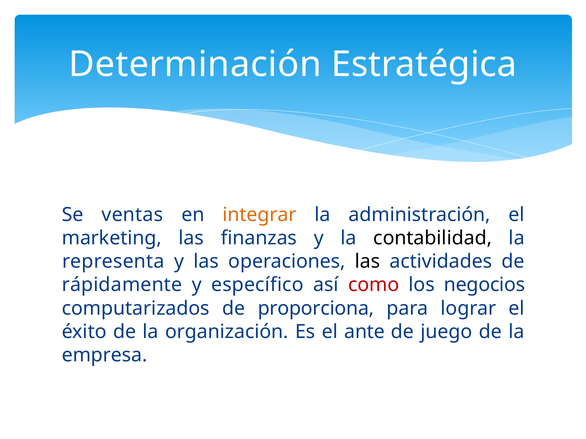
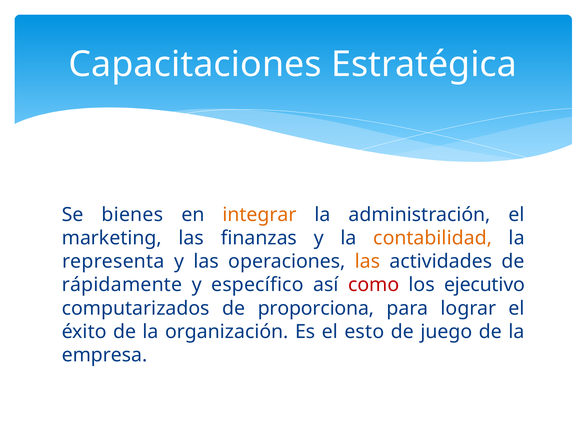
Determinación: Determinación -> Capacitaciones
ventas: ventas -> bienes
contabilidad colour: black -> orange
las at (368, 262) colour: black -> orange
negocios: negocios -> ejecutivo
ante: ante -> esto
